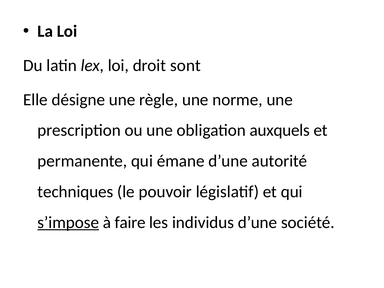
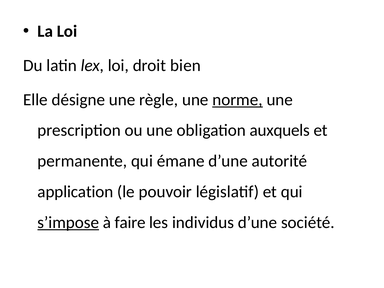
sont: sont -> bien
norme underline: none -> present
techniques: techniques -> application
